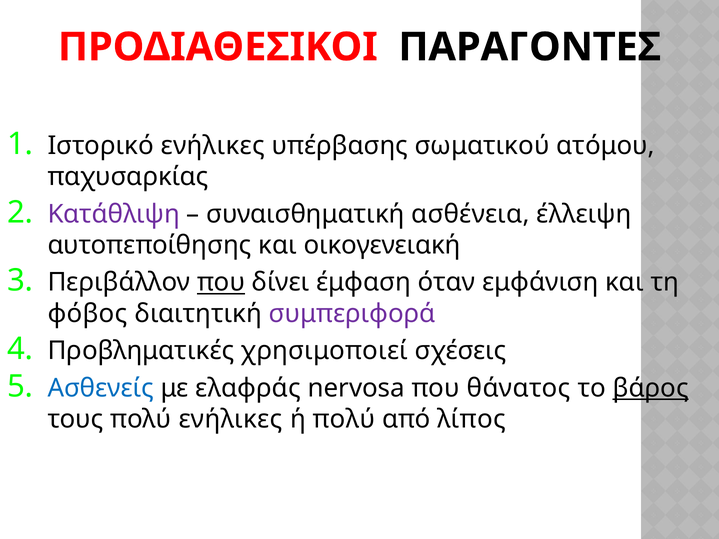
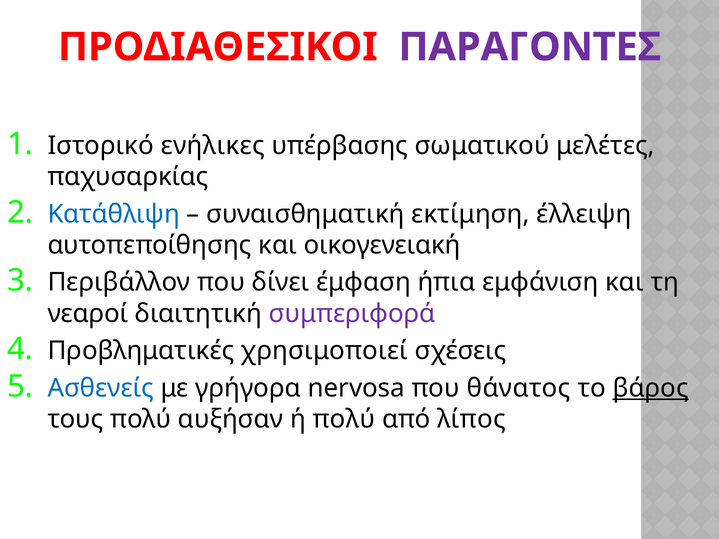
ΠΑΡΑΓΟΝΤΕΣ colour: black -> purple
ατόμου: ατόμου -> μελέτες
Κατάθλιψη colour: purple -> blue
ασθένεια: ασθένεια -> εκτίμηση
που at (221, 283) underline: present -> none
όταν: όταν -> ήπια
φόβος: φόβος -> νεαροί
ελαφράς: ελαφράς -> γρήγορα
πολύ ενήλικες: ενήλικες -> αυξήσαν
